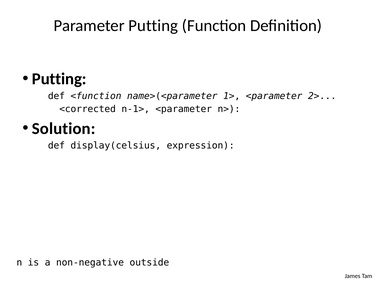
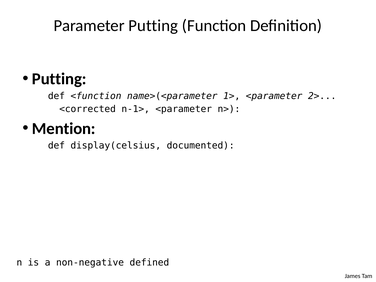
Solution: Solution -> Mention
expression: expression -> documented
outside: outside -> defined
